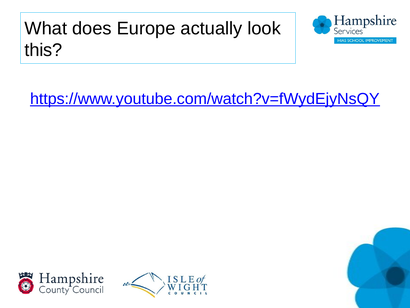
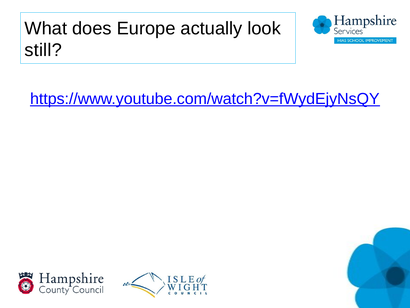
this: this -> still
